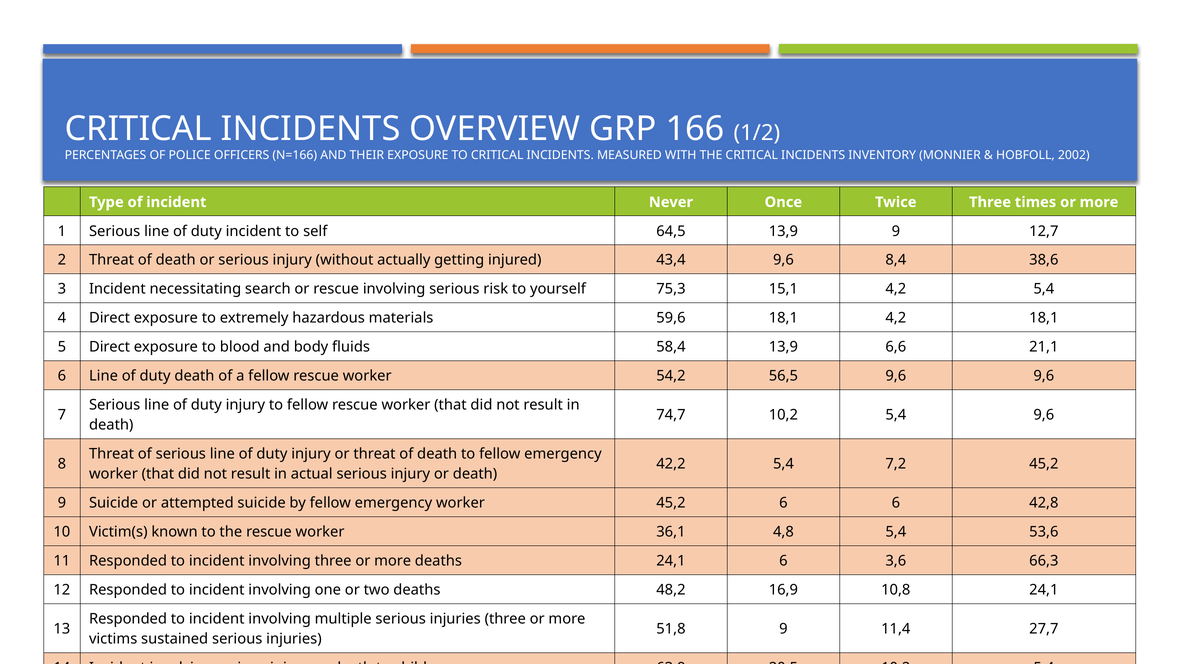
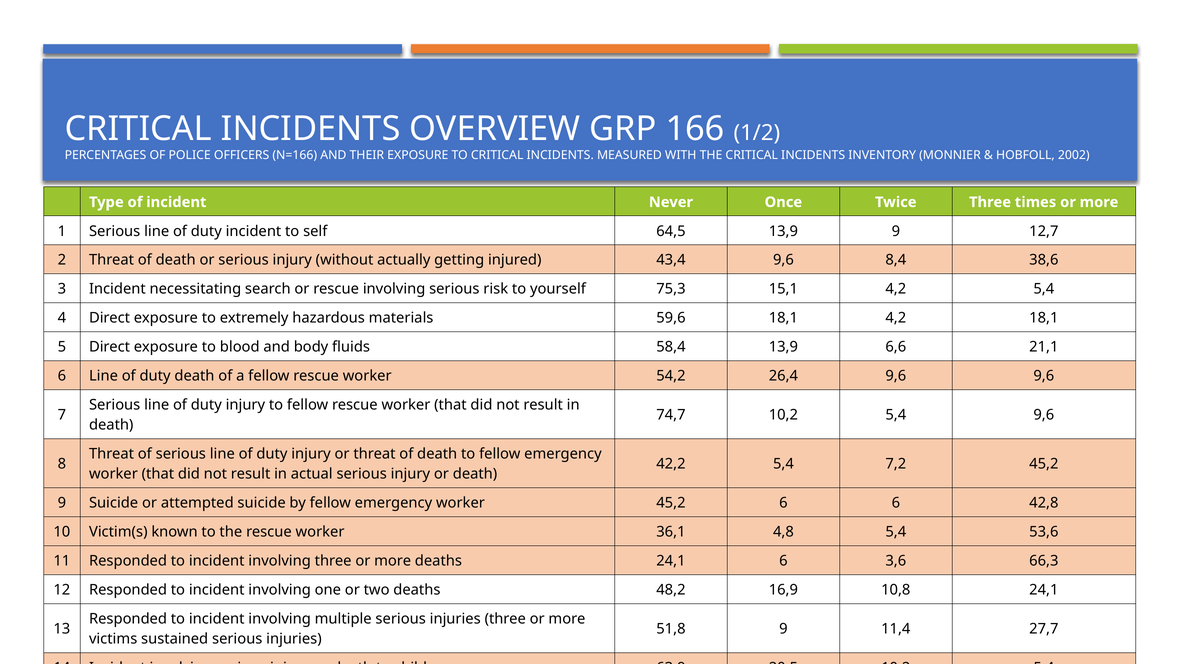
56,5: 56,5 -> 26,4
